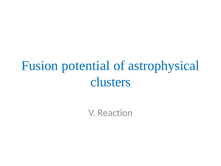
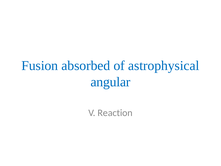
potential: potential -> absorbed
clusters: clusters -> angular
